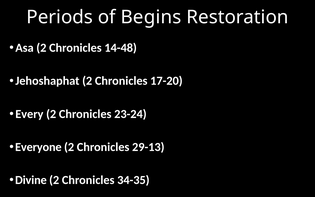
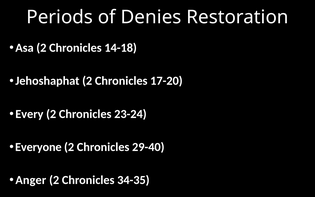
Begins: Begins -> Denies
14-48: 14-48 -> 14-18
29-13: 29-13 -> 29-40
Divine: Divine -> Anger
